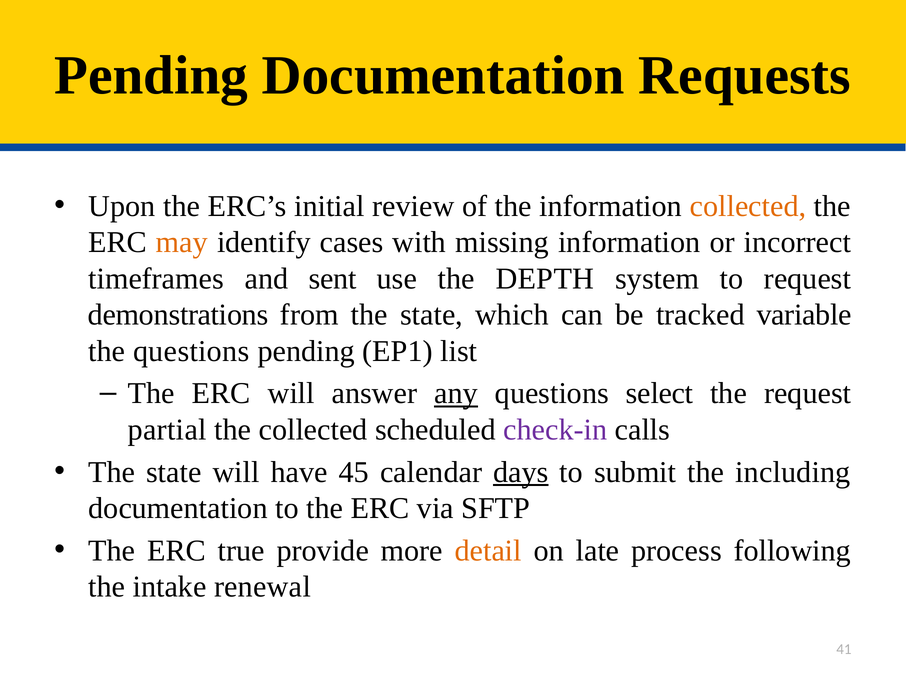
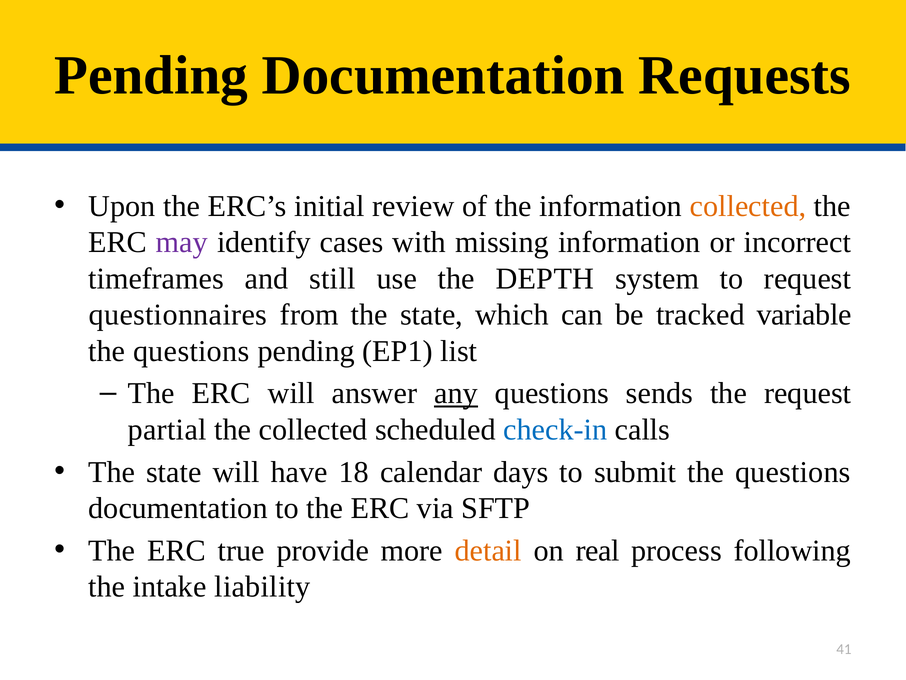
may colour: orange -> purple
sent: sent -> still
demonstrations: demonstrations -> questionnaires
select: select -> sends
check-in colour: purple -> blue
45: 45 -> 18
days underline: present -> none
submit the including: including -> questions
late: late -> real
renewal: renewal -> liability
